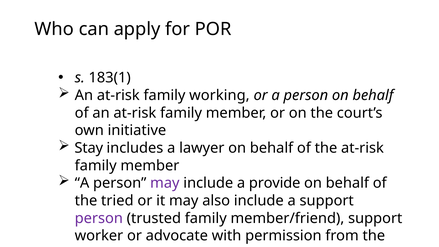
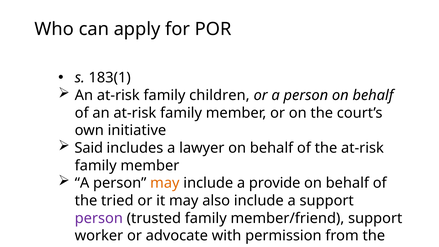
working: working -> children
Stay: Stay -> Said
may at (165, 183) colour: purple -> orange
